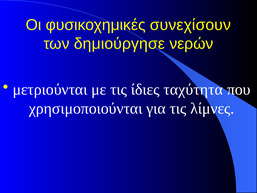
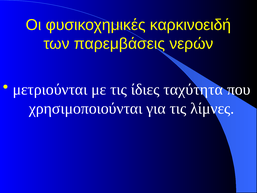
συνεχίσουν: συνεχίσουν -> καρκινοειδή
δημιούργησε: δημιούργησε -> παρεμβάσεις
